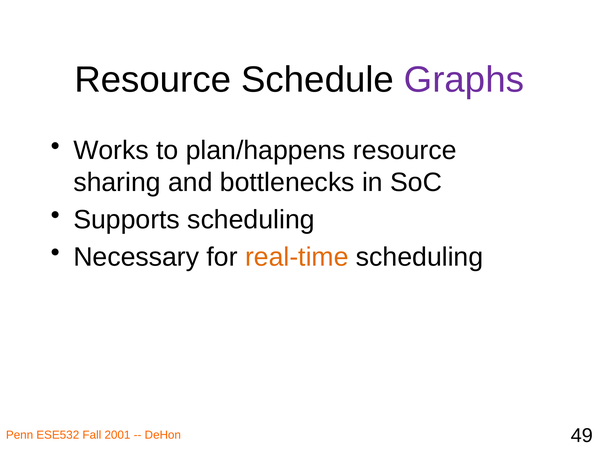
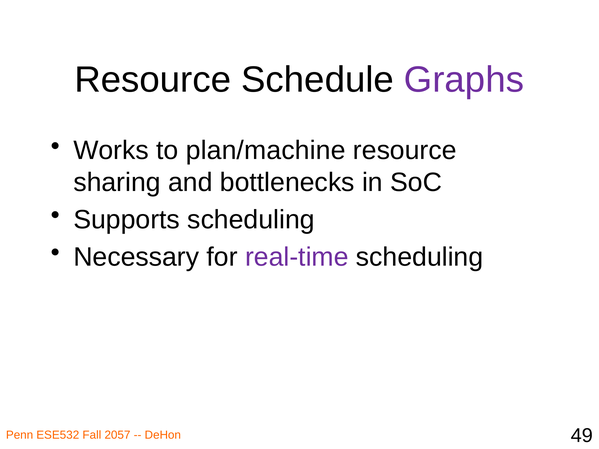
plan/happens: plan/happens -> plan/machine
real-time colour: orange -> purple
2001: 2001 -> 2057
